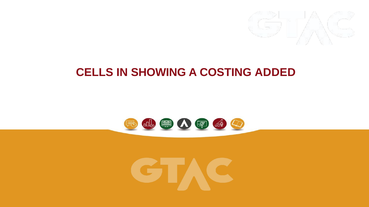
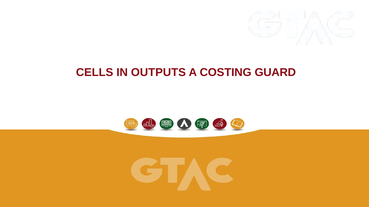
SHOWING: SHOWING -> OUTPUTS
ADDED: ADDED -> GUARD
